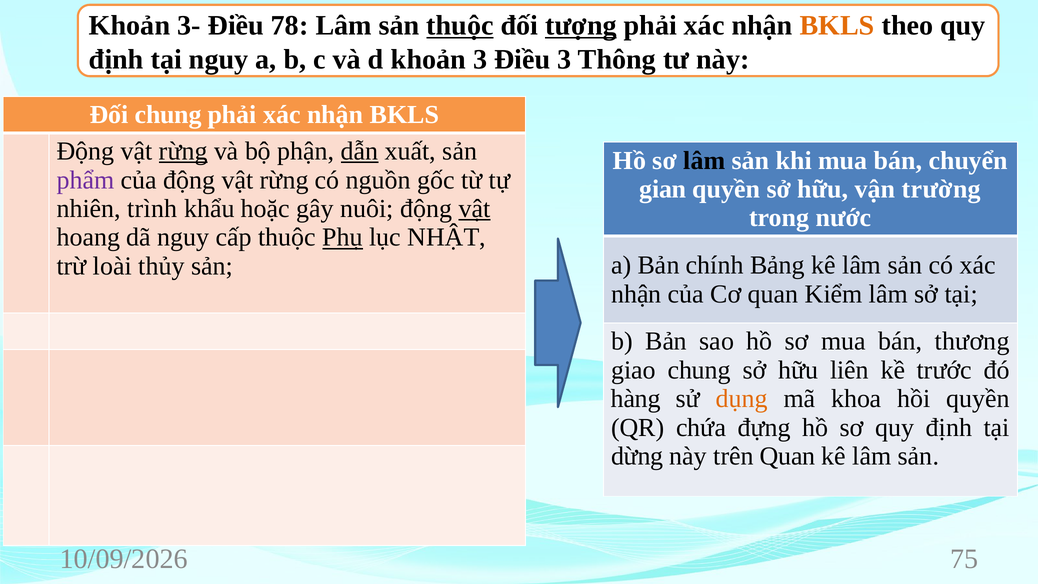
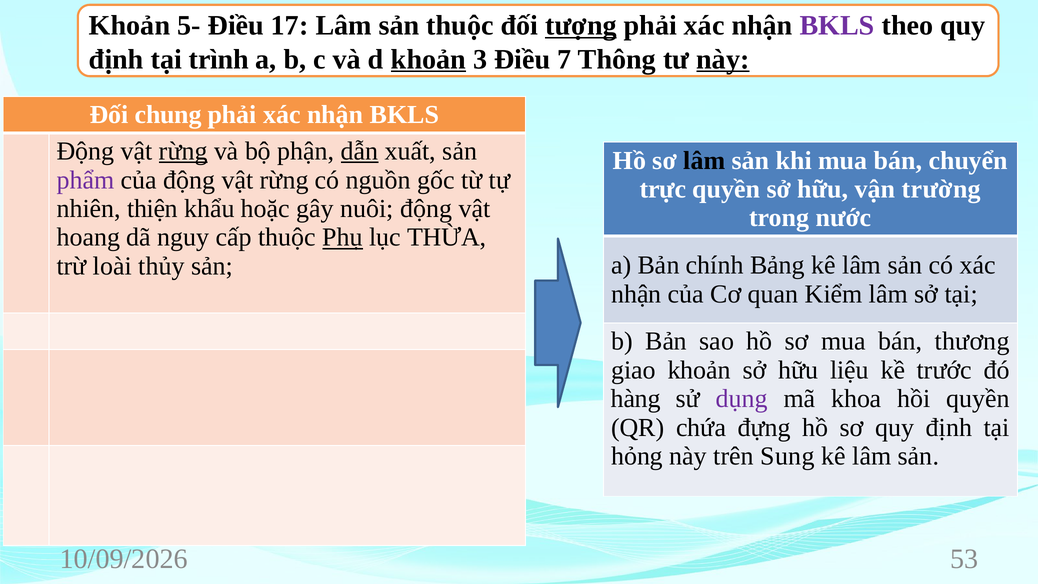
3-: 3- -> 5-
78: 78 -> 17
thuộc at (460, 26) underline: present -> none
BKLS at (837, 26) colour: orange -> purple
tại nguy: nguy -> trình
khoản at (428, 59) underline: none -> present
Điều 3: 3 -> 7
này at (723, 59) underline: none -> present
gian: gian -> trực
trình: trình -> thiện
vật at (474, 209) underline: present -> none
NHẬT: NHẬT -> THỪA
giao chung: chung -> khoản
liên: liên -> liệu
dụng colour: orange -> purple
dừng: dừng -> hỏng
trên Quan: Quan -> Sung
75: 75 -> 53
